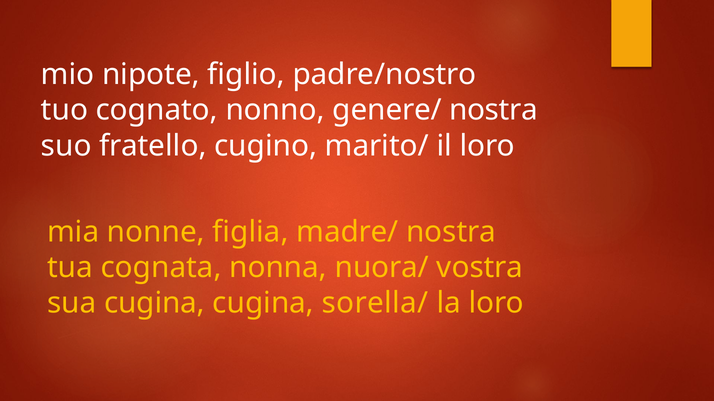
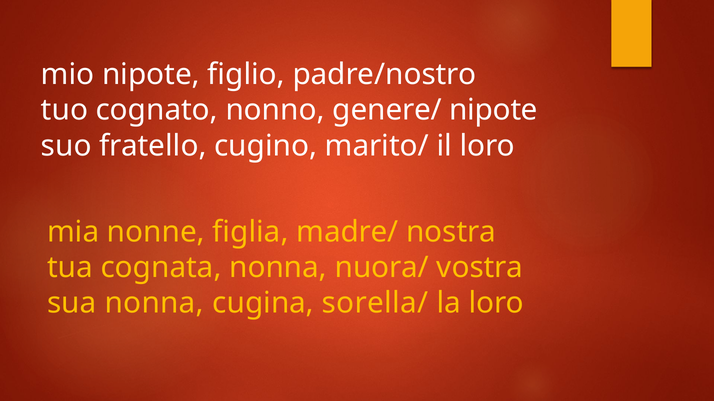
genere/ nostra: nostra -> nipote
sua cugina: cugina -> nonna
